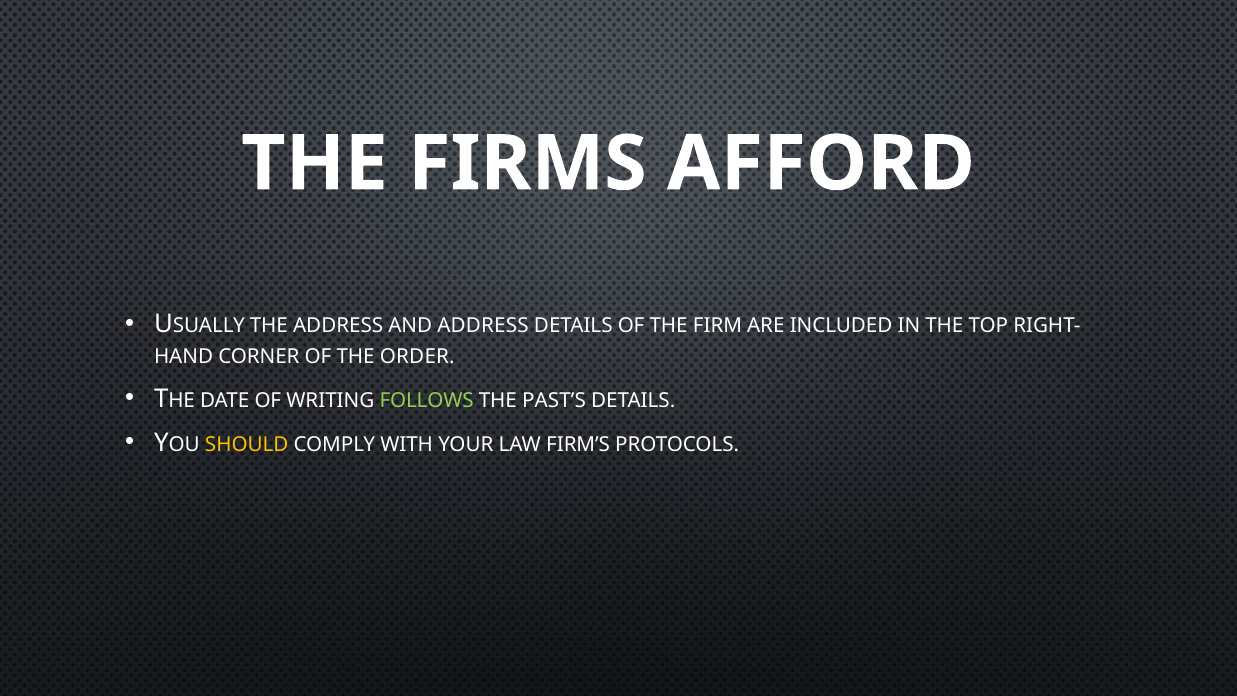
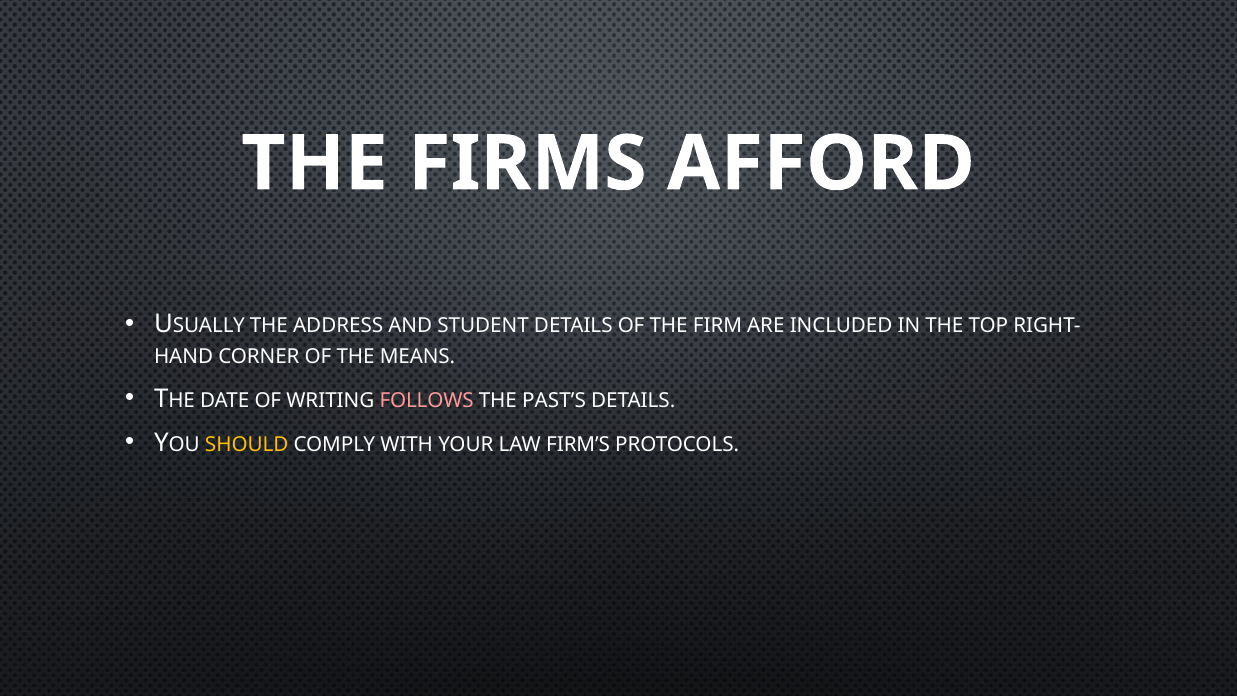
AND ADDRESS: ADDRESS -> STUDENT
ORDER: ORDER -> MEANS
FOLLOWS colour: light green -> pink
